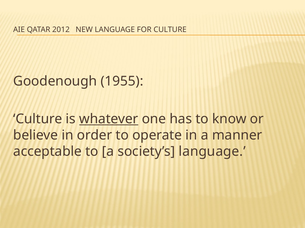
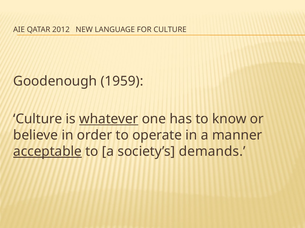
1955: 1955 -> 1959
acceptable underline: none -> present
society’s language: language -> demands
